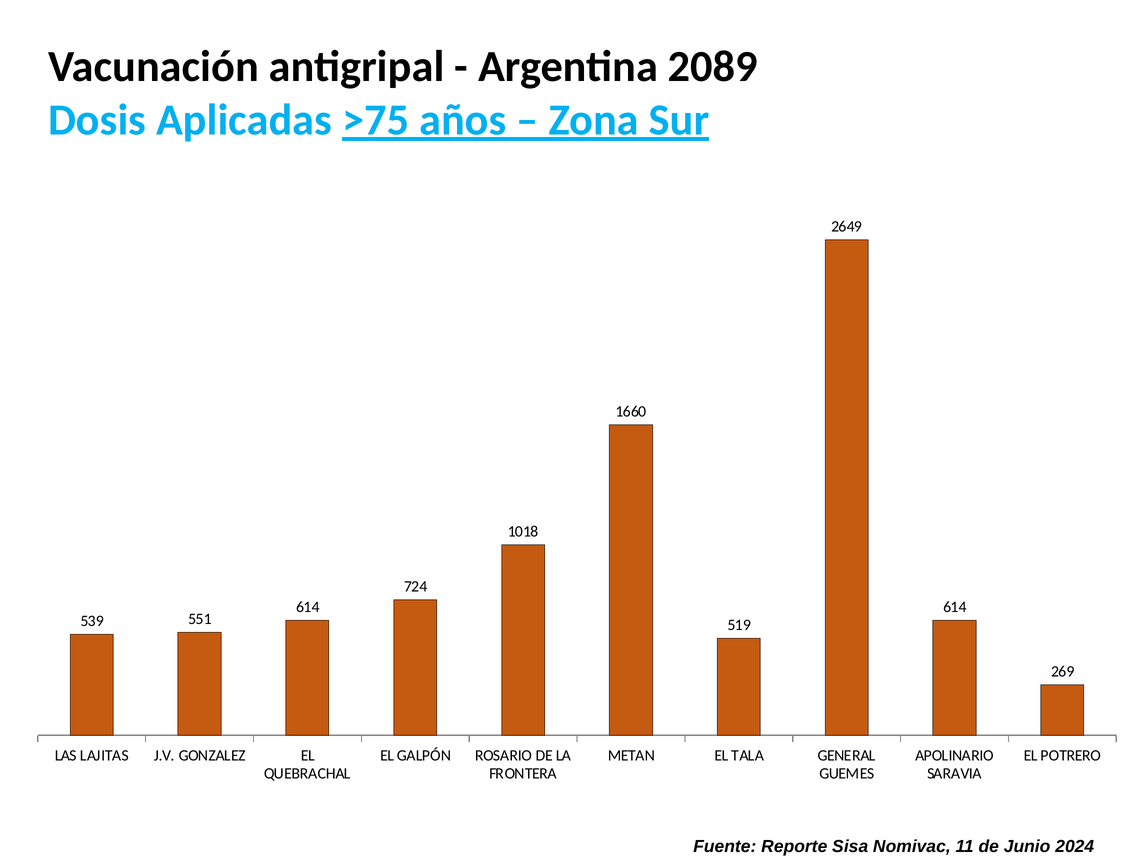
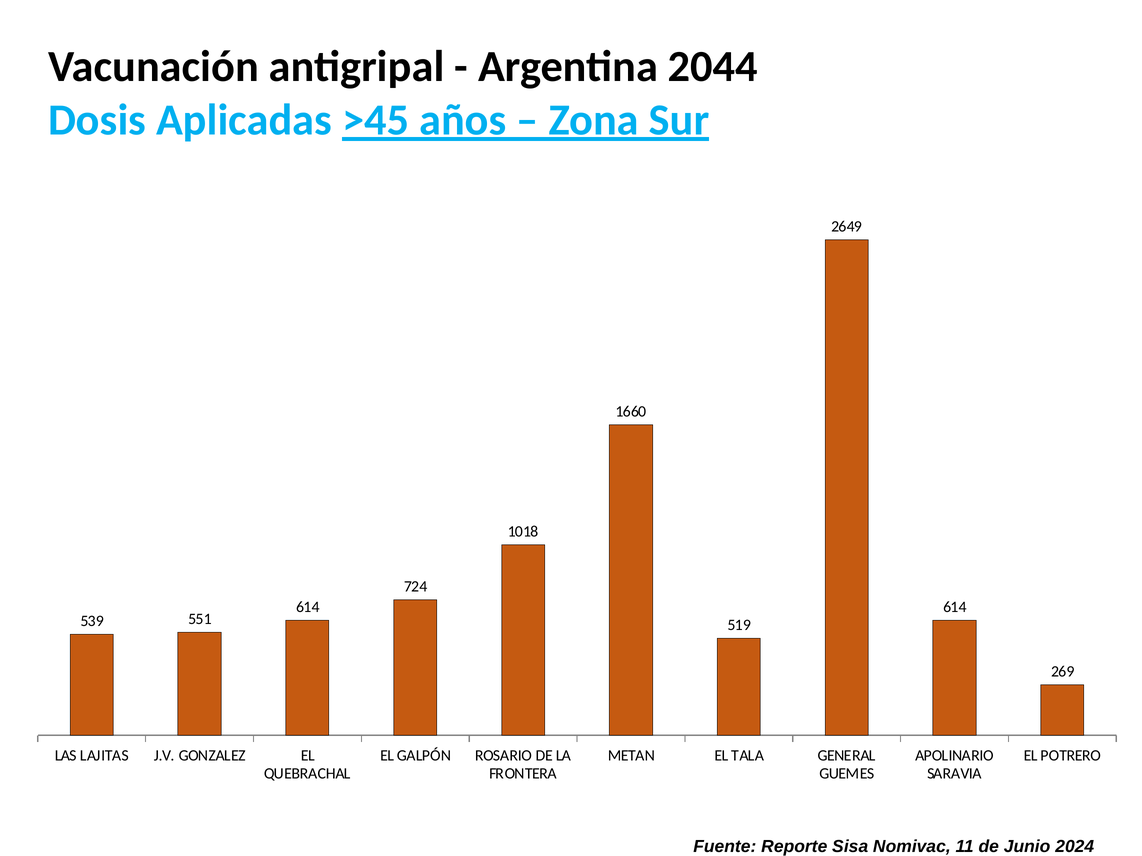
2089: 2089 -> 2044
>75: >75 -> >45
